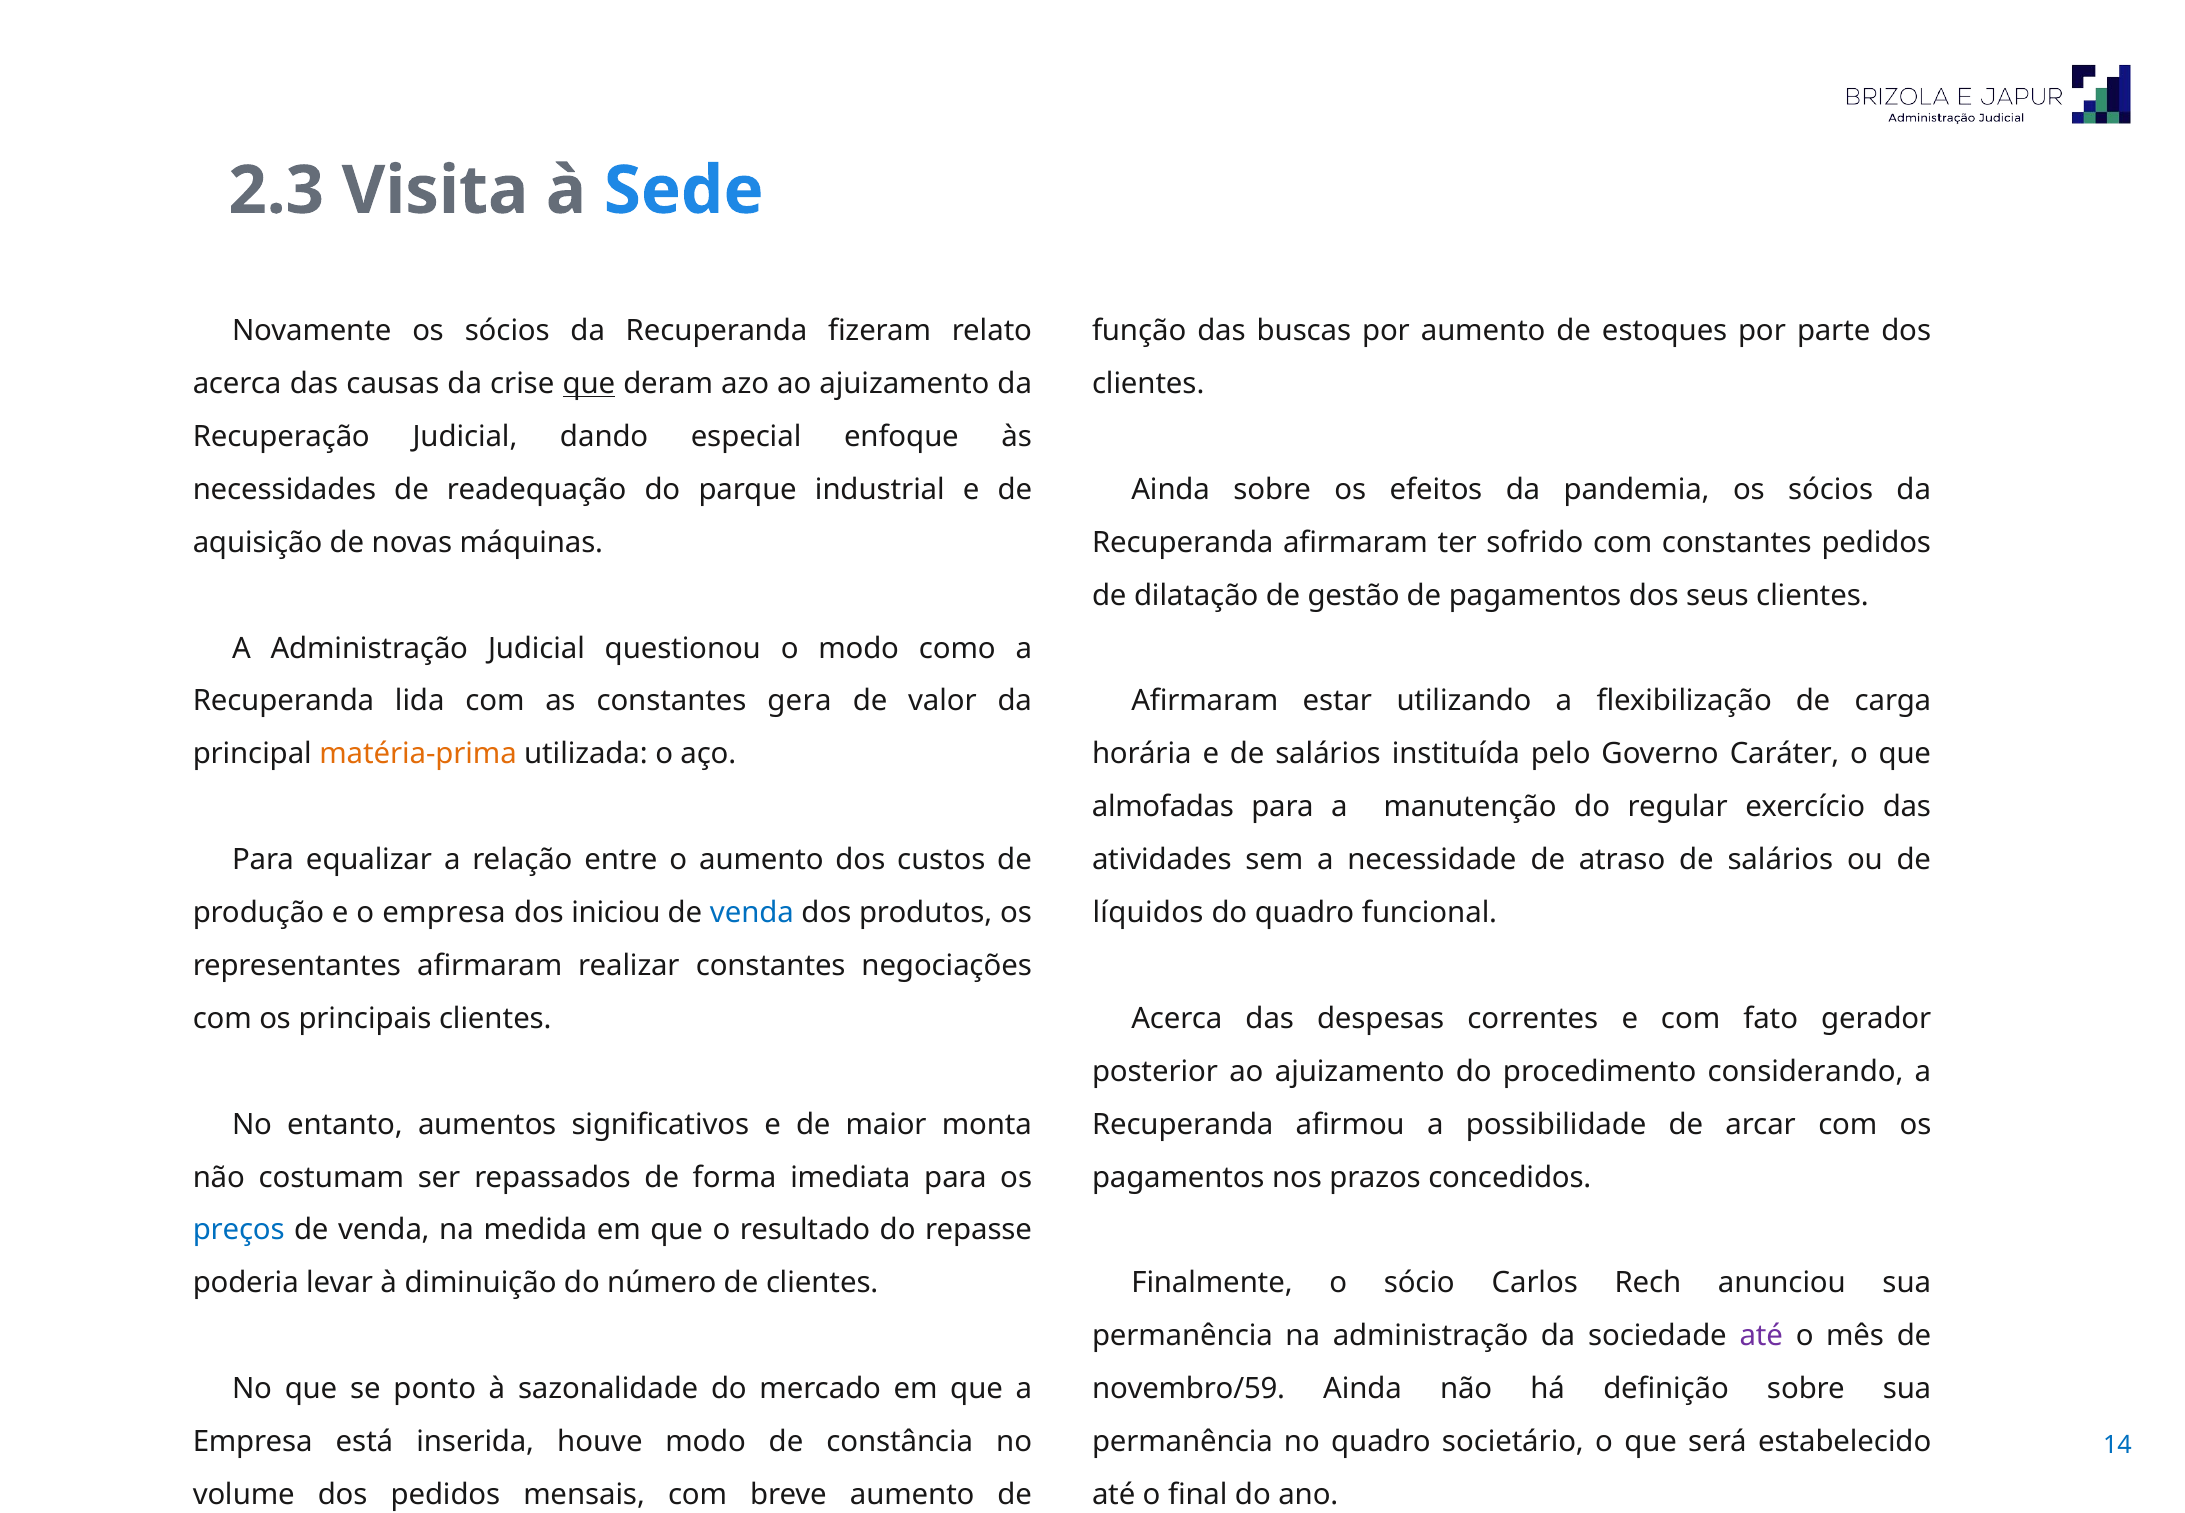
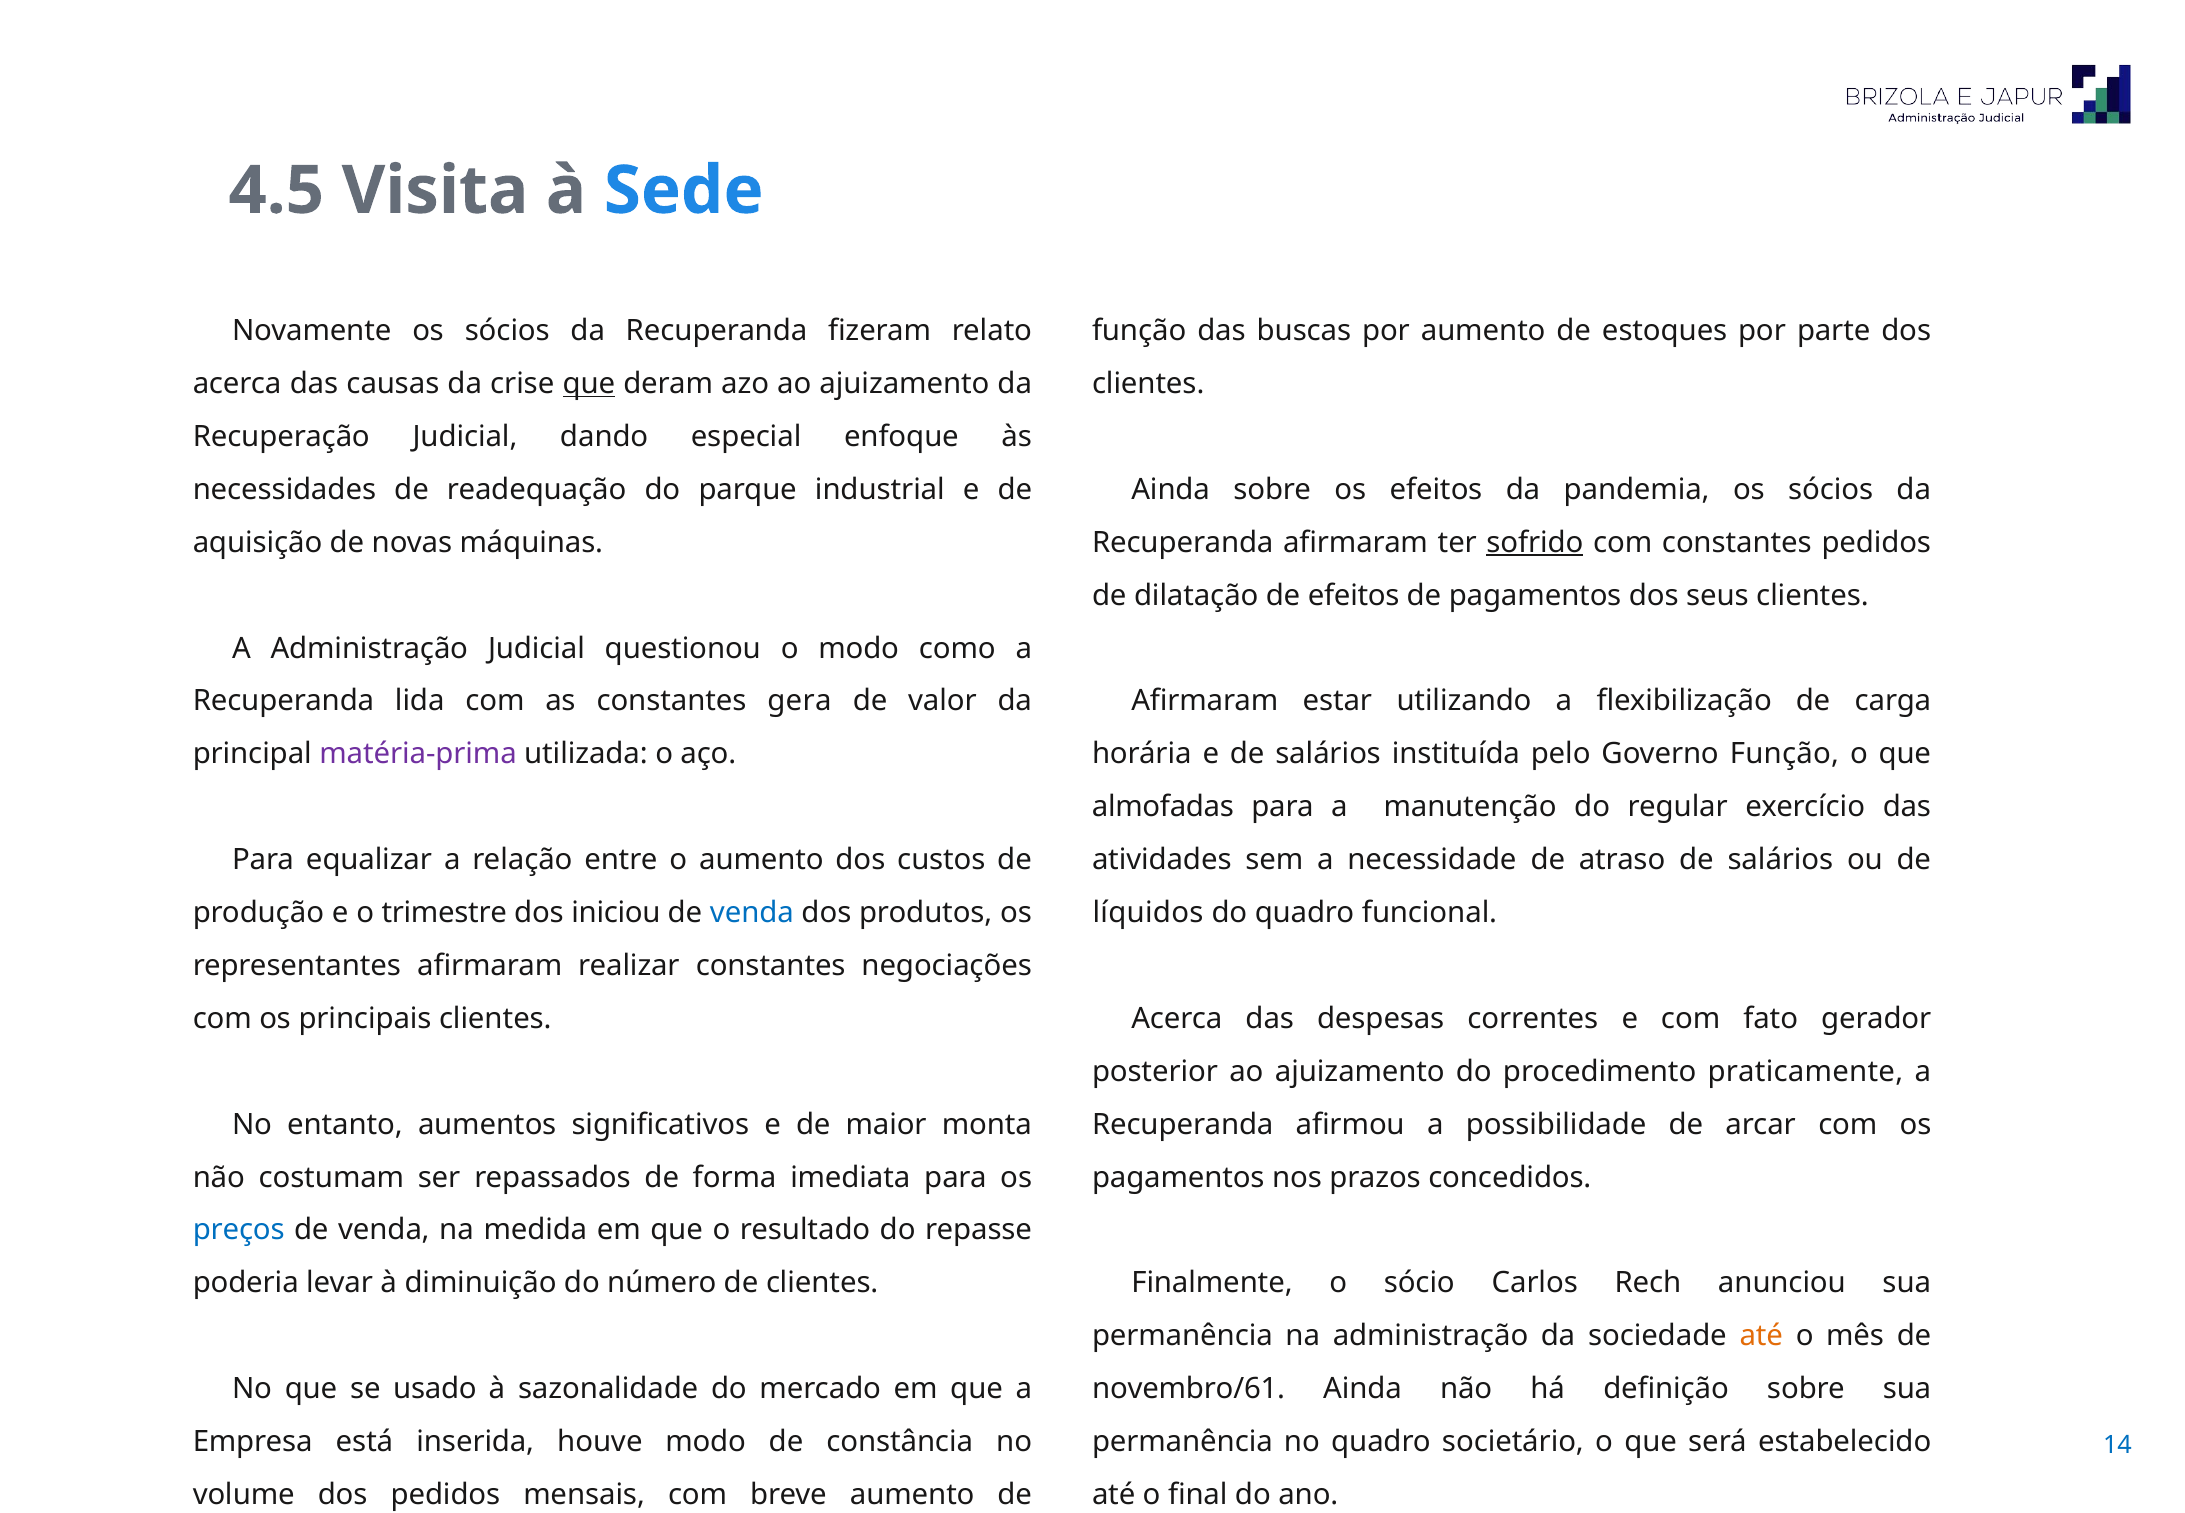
2.3: 2.3 -> 4.5
sofrido underline: none -> present
de gestão: gestão -> efeitos
matéria-prima colour: orange -> purple
Governo Caráter: Caráter -> Função
o empresa: empresa -> trimestre
considerando: considerando -> praticamente
até at (1761, 1336) colour: purple -> orange
ponto: ponto -> usado
novembro/59: novembro/59 -> novembro/61
